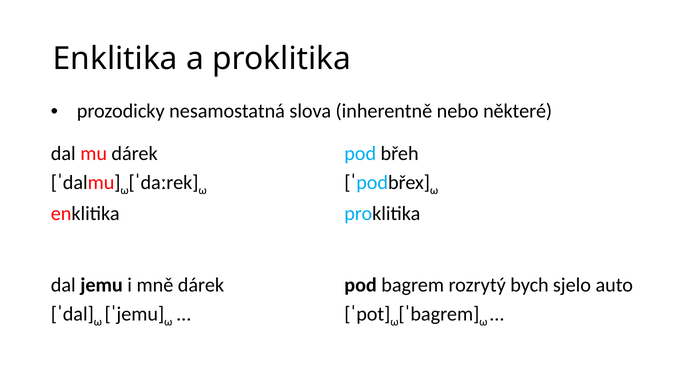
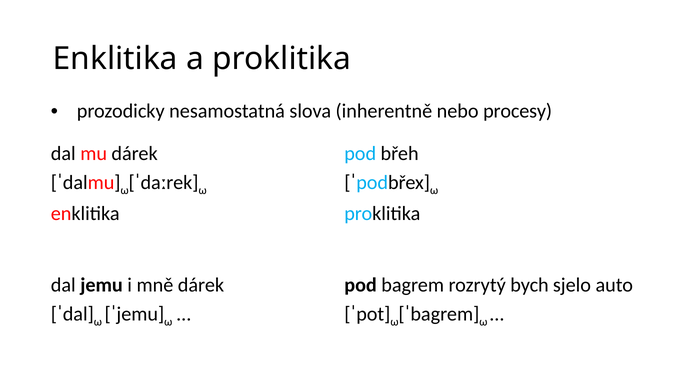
některé: některé -> procesy
